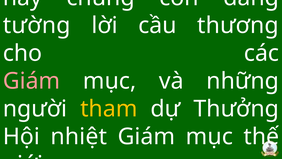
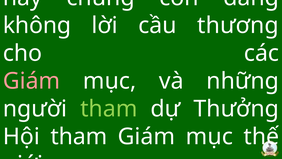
tường: tường -> không
tham at (109, 109) colour: yellow -> light green
Hội nhiệt: nhiệt -> tham
